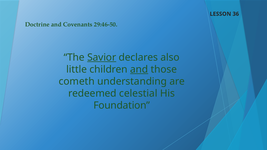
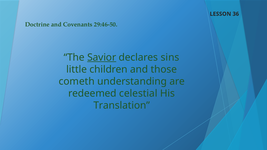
also: also -> sins
and at (139, 70) underline: present -> none
Foundation: Foundation -> Translation
